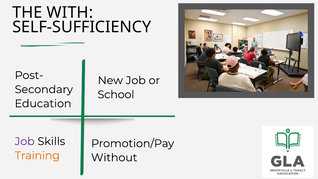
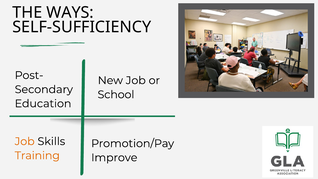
WITH: WITH -> WAYS
Job at (25, 141) colour: purple -> orange
Without: Without -> Improve
